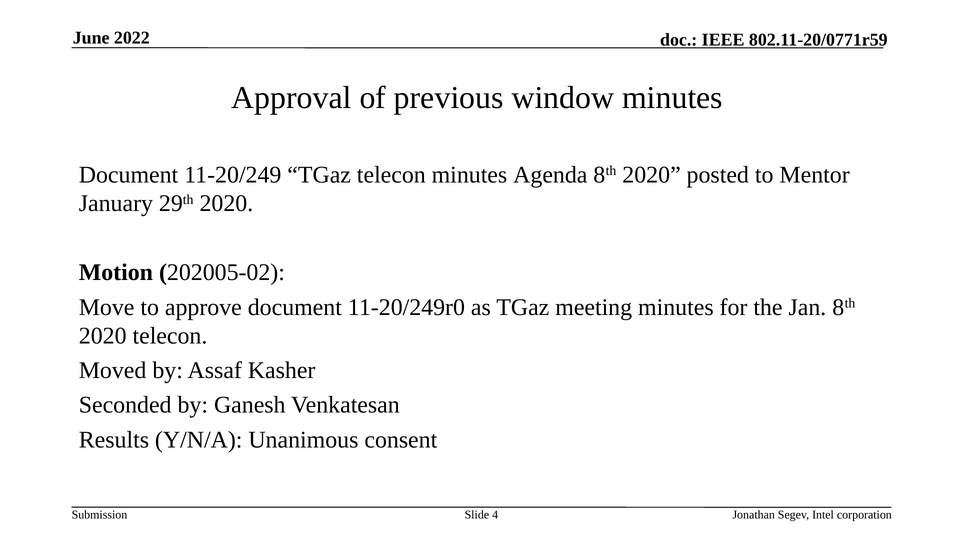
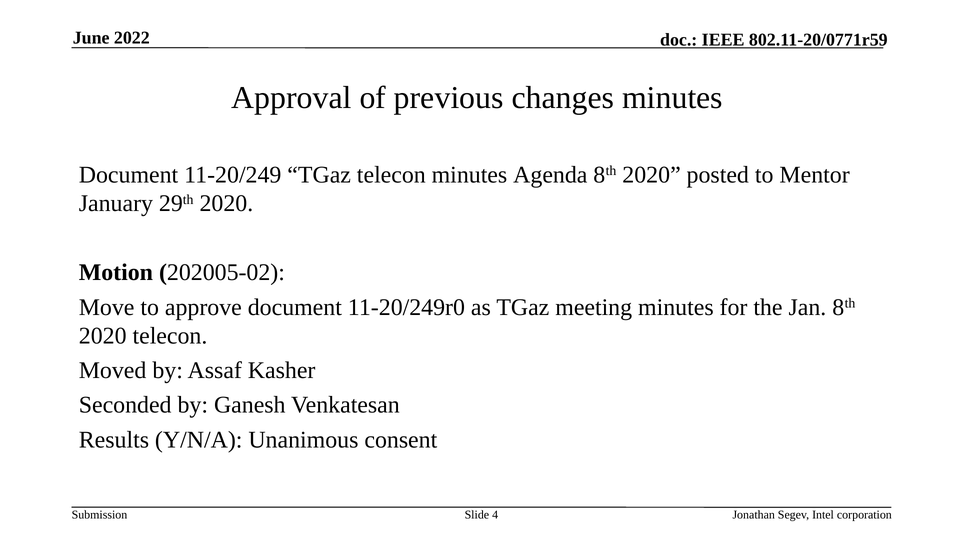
window: window -> changes
